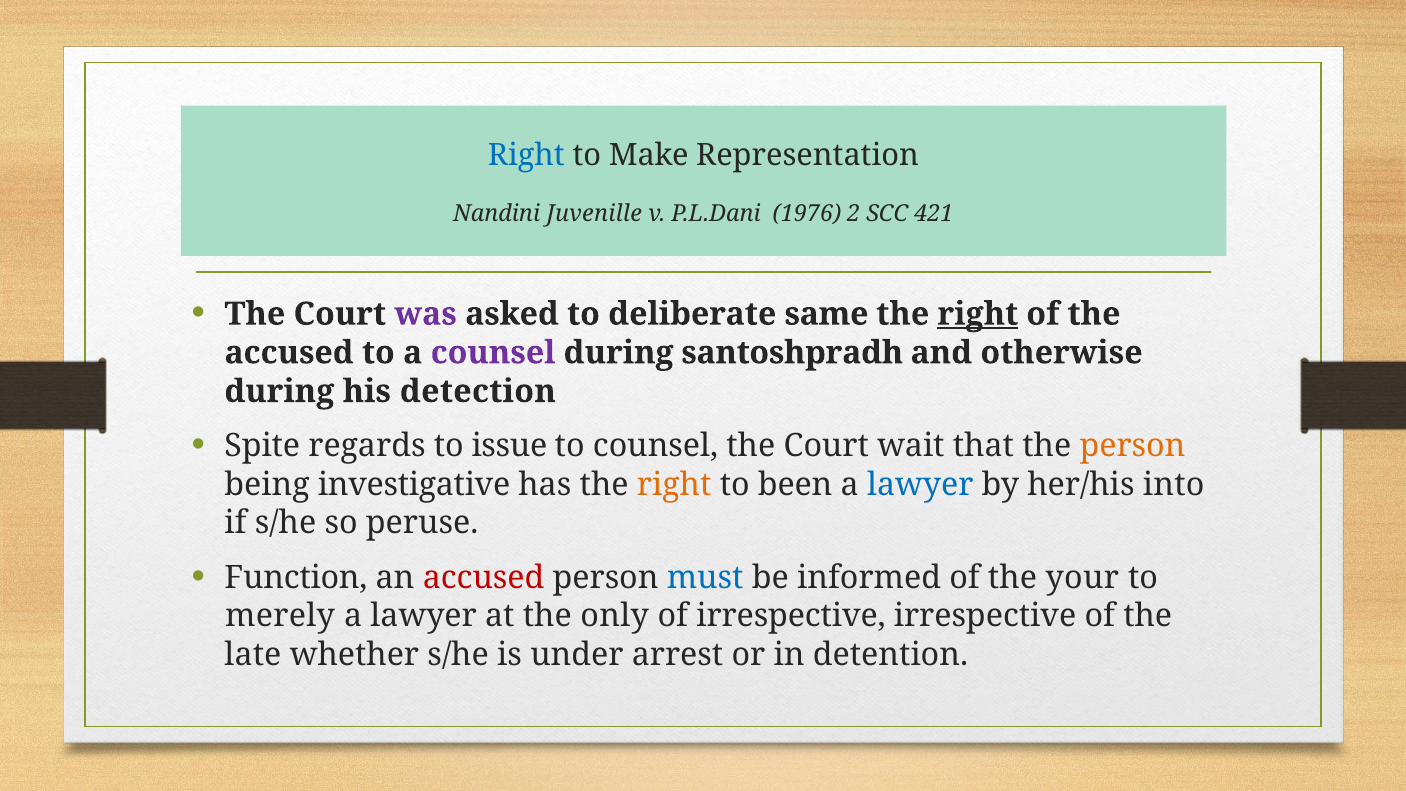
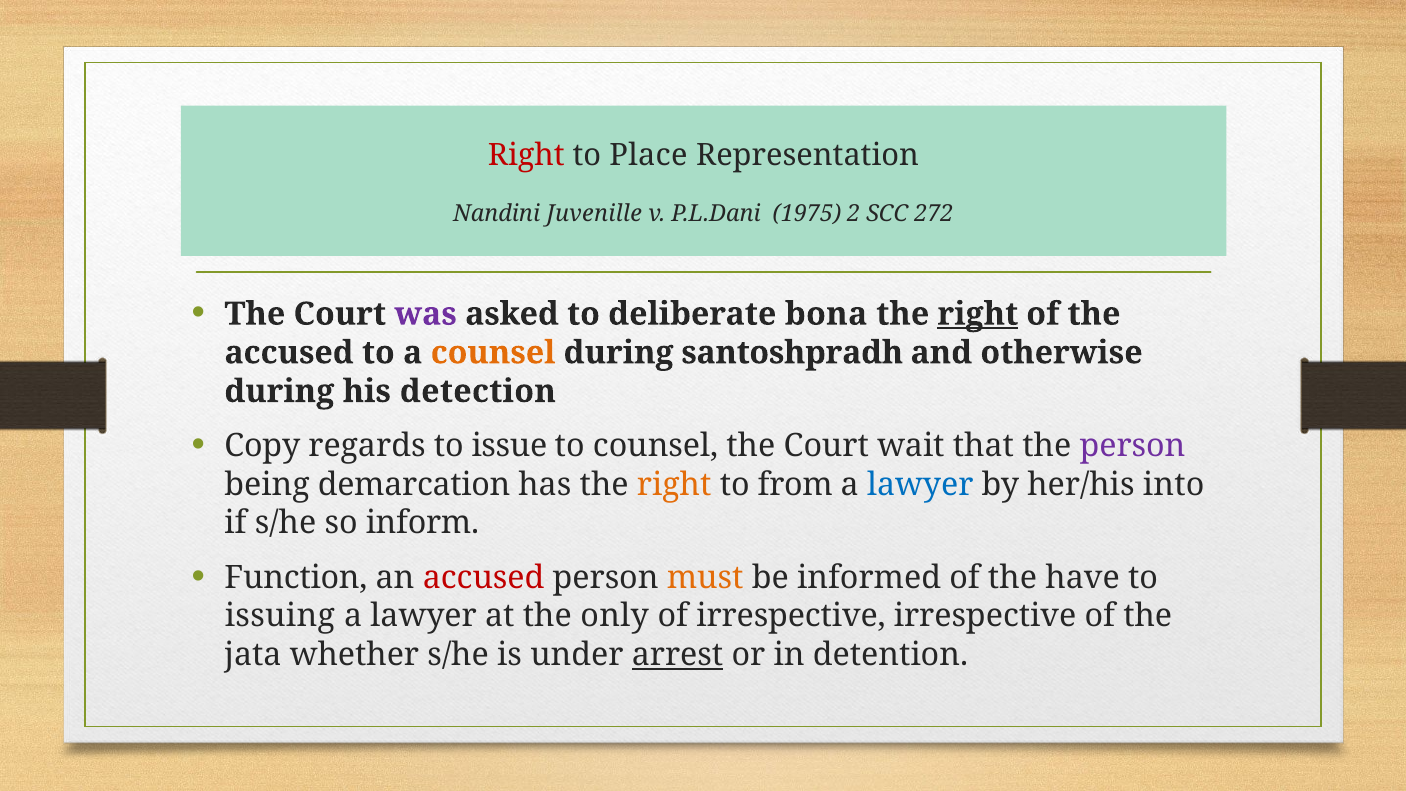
Right at (526, 156) colour: blue -> red
Make: Make -> Place
1976: 1976 -> 1975
421: 421 -> 272
same: same -> bona
counsel at (493, 353) colour: purple -> orange
Spite: Spite -> Copy
person at (1133, 446) colour: orange -> purple
investigative: investigative -> demarcation
been: been -> from
peruse: peruse -> inform
must colour: blue -> orange
your: your -> have
merely: merely -> issuing
late: late -> jata
arrest underline: none -> present
